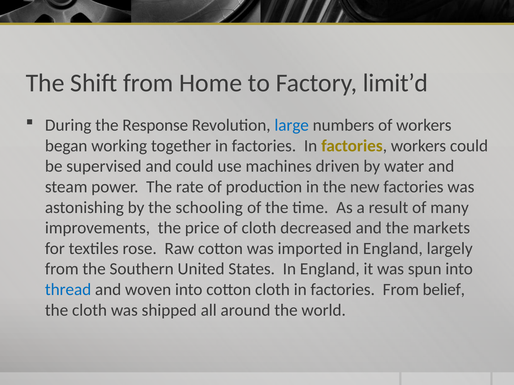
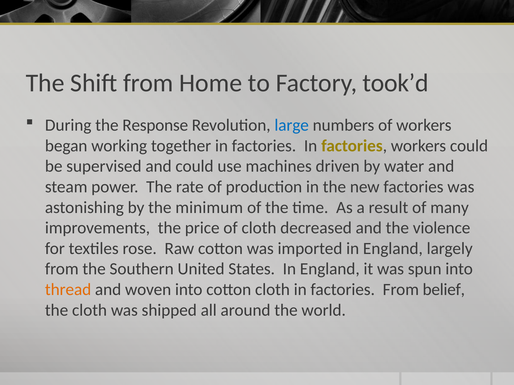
limit’d: limit’d -> took’d
schooling: schooling -> minimum
markets: markets -> violence
thread colour: blue -> orange
